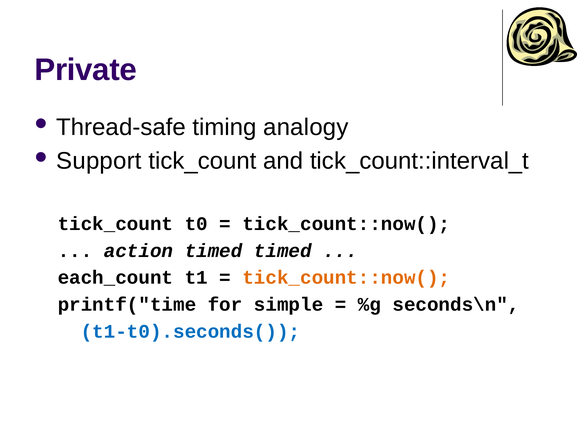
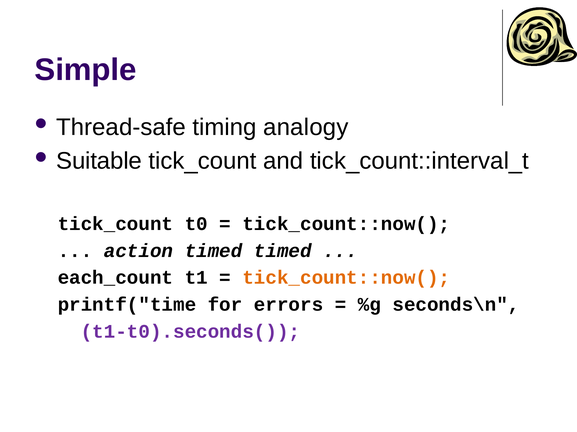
Private: Private -> Simple
Support: Support -> Suitable
simple: simple -> errors
t1-t0).seconds( colour: blue -> purple
